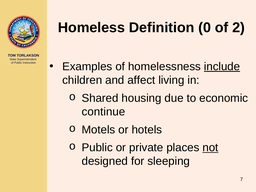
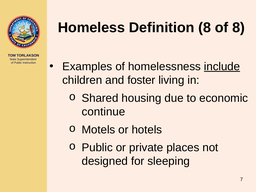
Definition 0: 0 -> 8
of 2: 2 -> 8
affect: affect -> foster
not underline: present -> none
